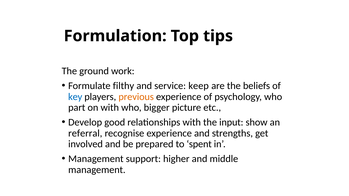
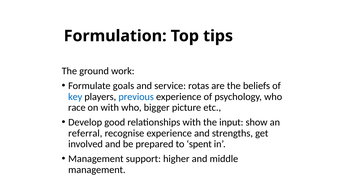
filthy: filthy -> goals
keep: keep -> rotas
previous colour: orange -> blue
part: part -> race
